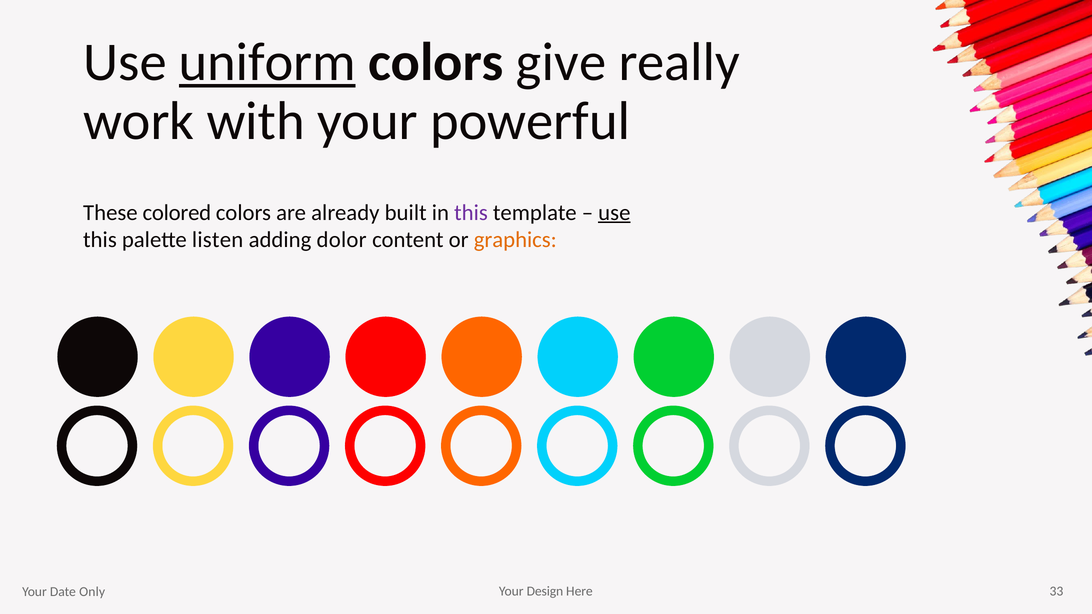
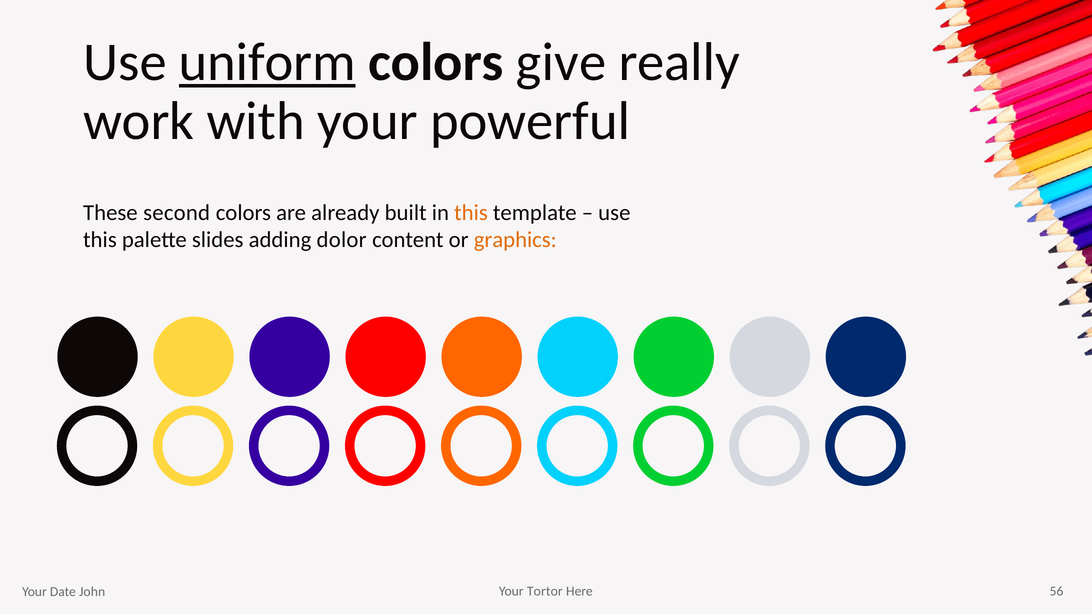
colored: colored -> second
this at (471, 213) colour: purple -> orange
use at (614, 213) underline: present -> none
listen: listen -> slides
Design: Design -> Tortor
33: 33 -> 56
Only: Only -> John
